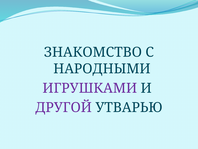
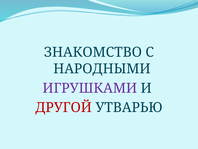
ДРУГОЙ colour: purple -> red
